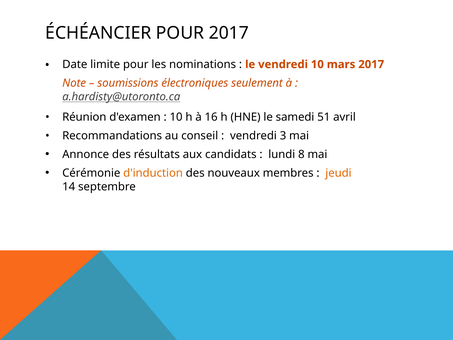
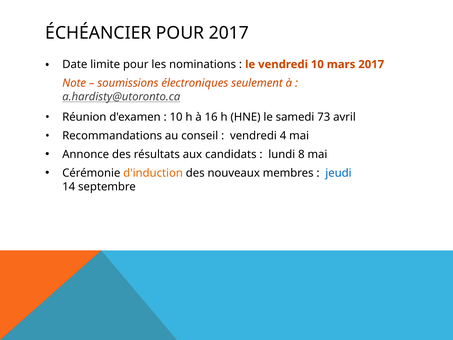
51: 51 -> 73
3: 3 -> 4
jeudi colour: orange -> blue
